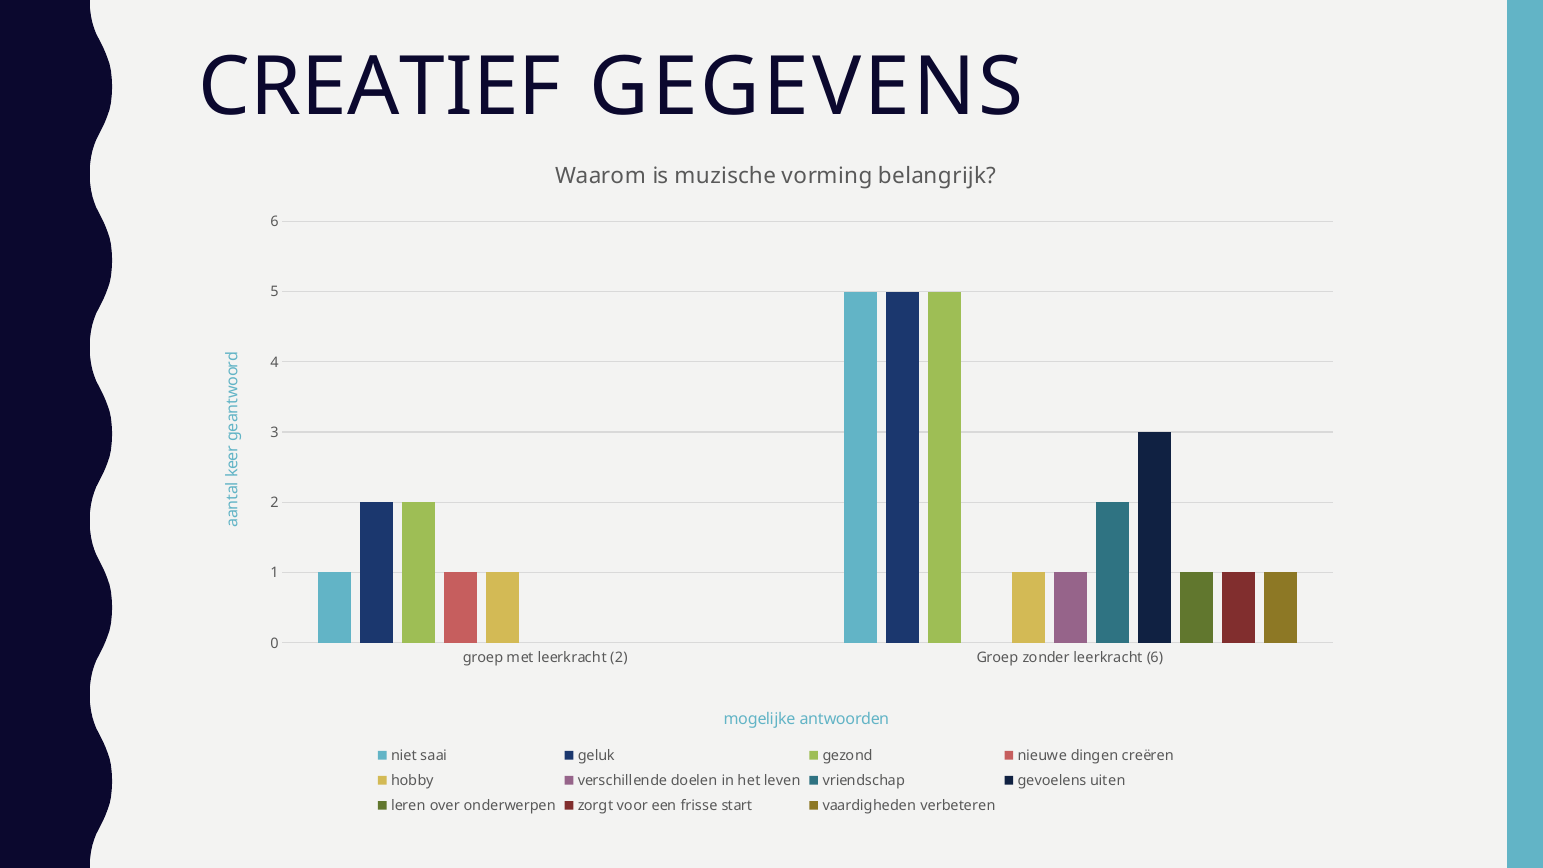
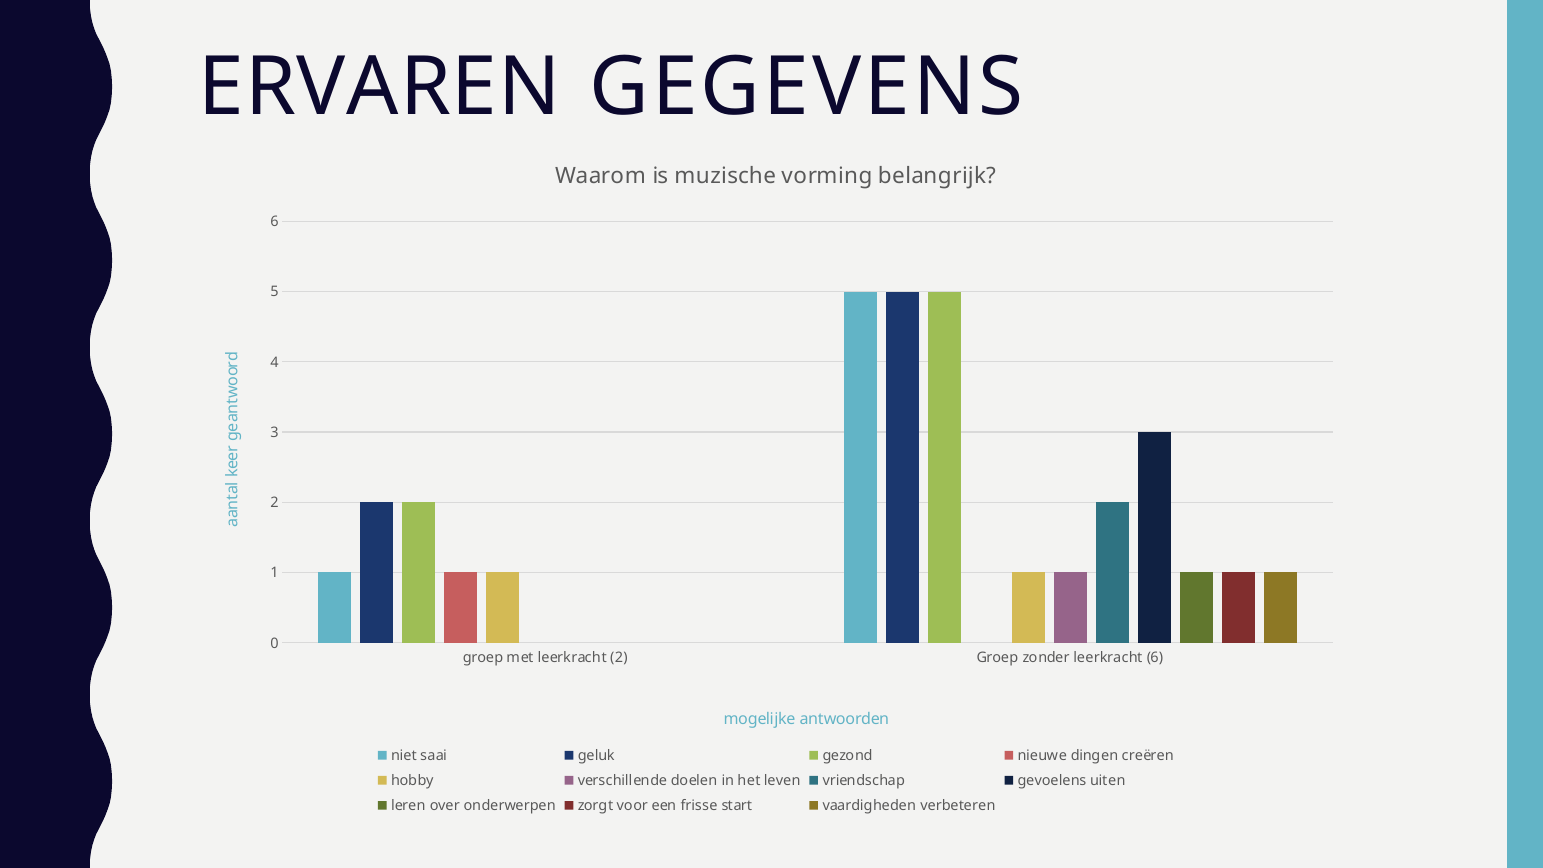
CREATIEF: CREATIEF -> ERVAREN
